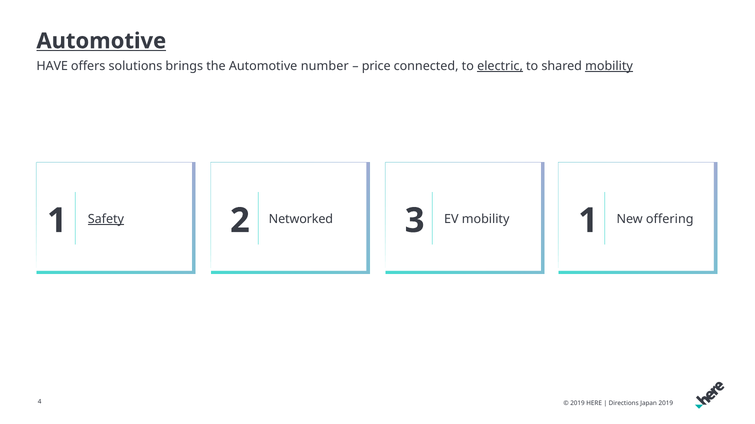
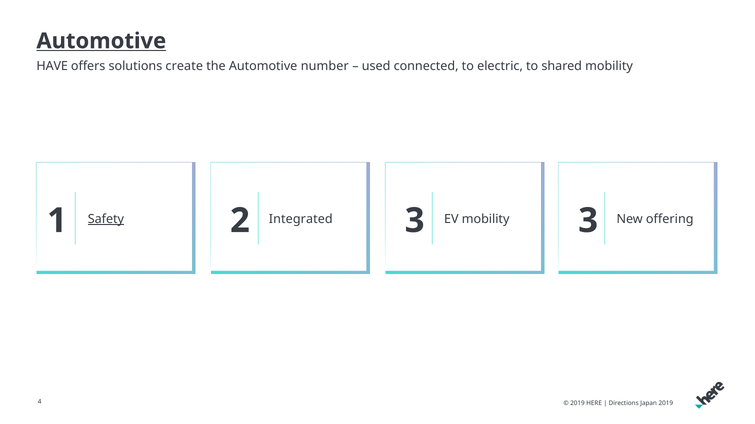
brings: brings -> create
price: price -> used
electric underline: present -> none
mobility at (609, 66) underline: present -> none
Networked: Networked -> Integrated
1 at (588, 221): 1 -> 3
